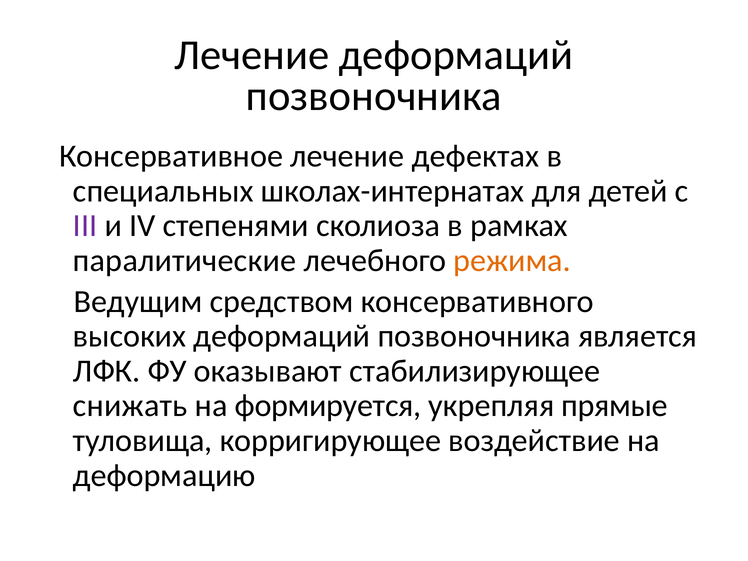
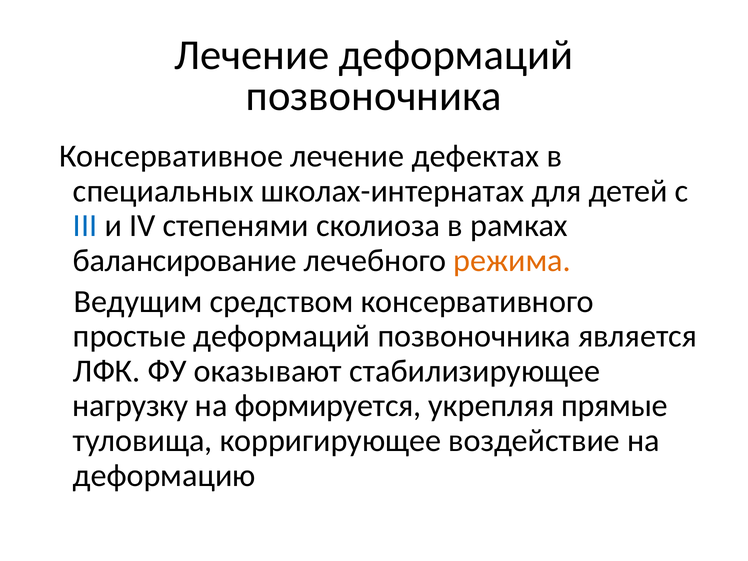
III colour: purple -> blue
паралитические: паралитические -> балансирование
высоких: высоких -> простые
снижать: снижать -> нагрузку
